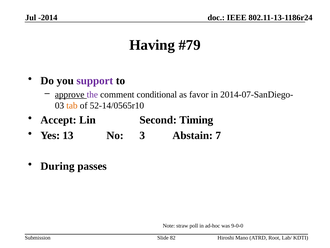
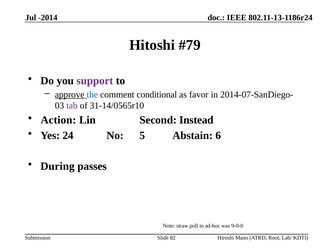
Having: Having -> Hitoshi
the colour: purple -> blue
tab colour: orange -> purple
52-14/0565r10: 52-14/0565r10 -> 31-14/0565r10
Accept: Accept -> Action
Timing: Timing -> Instead
13: 13 -> 24
3: 3 -> 5
7: 7 -> 6
